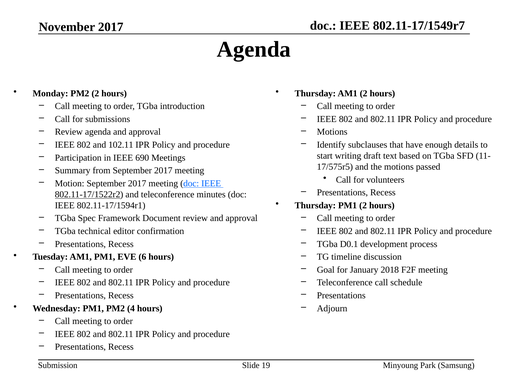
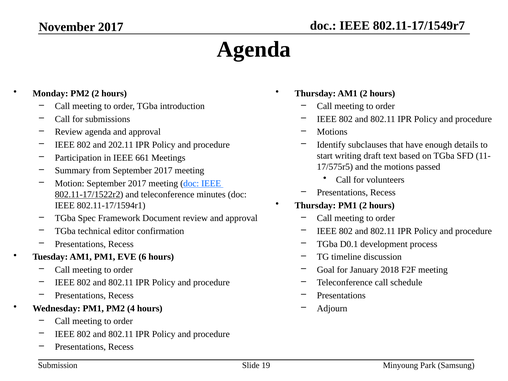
102.11: 102.11 -> 202.11
690: 690 -> 661
